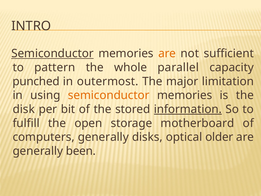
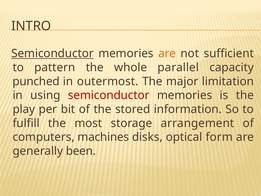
semiconductor at (109, 95) colour: orange -> red
disk: disk -> play
information underline: present -> none
open: open -> most
motherboard: motherboard -> arrangement
computers generally: generally -> machines
older: older -> form
